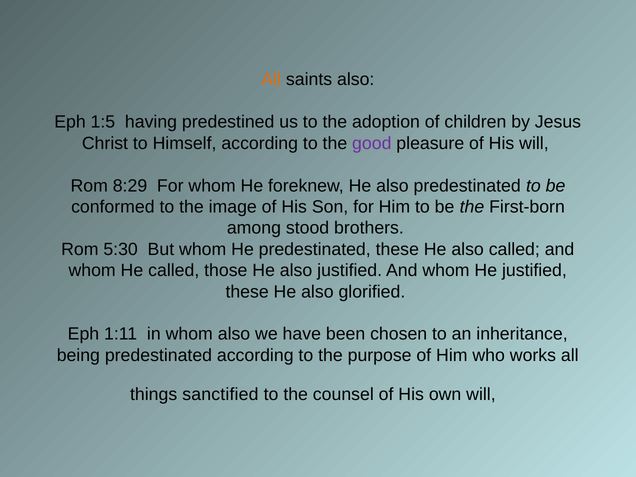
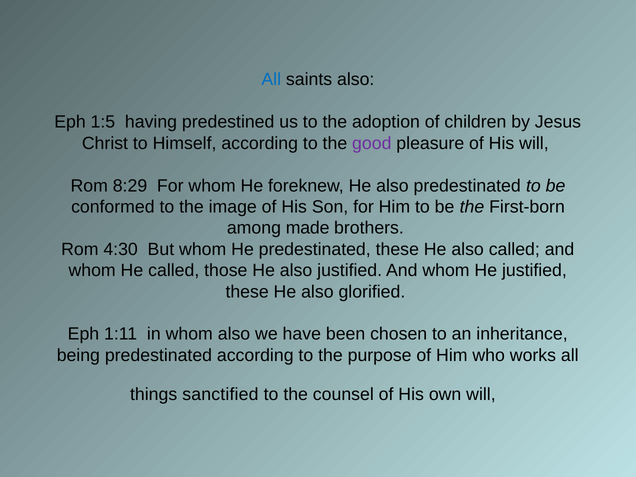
All at (271, 80) colour: orange -> blue
stood: stood -> made
5:30: 5:30 -> 4:30
